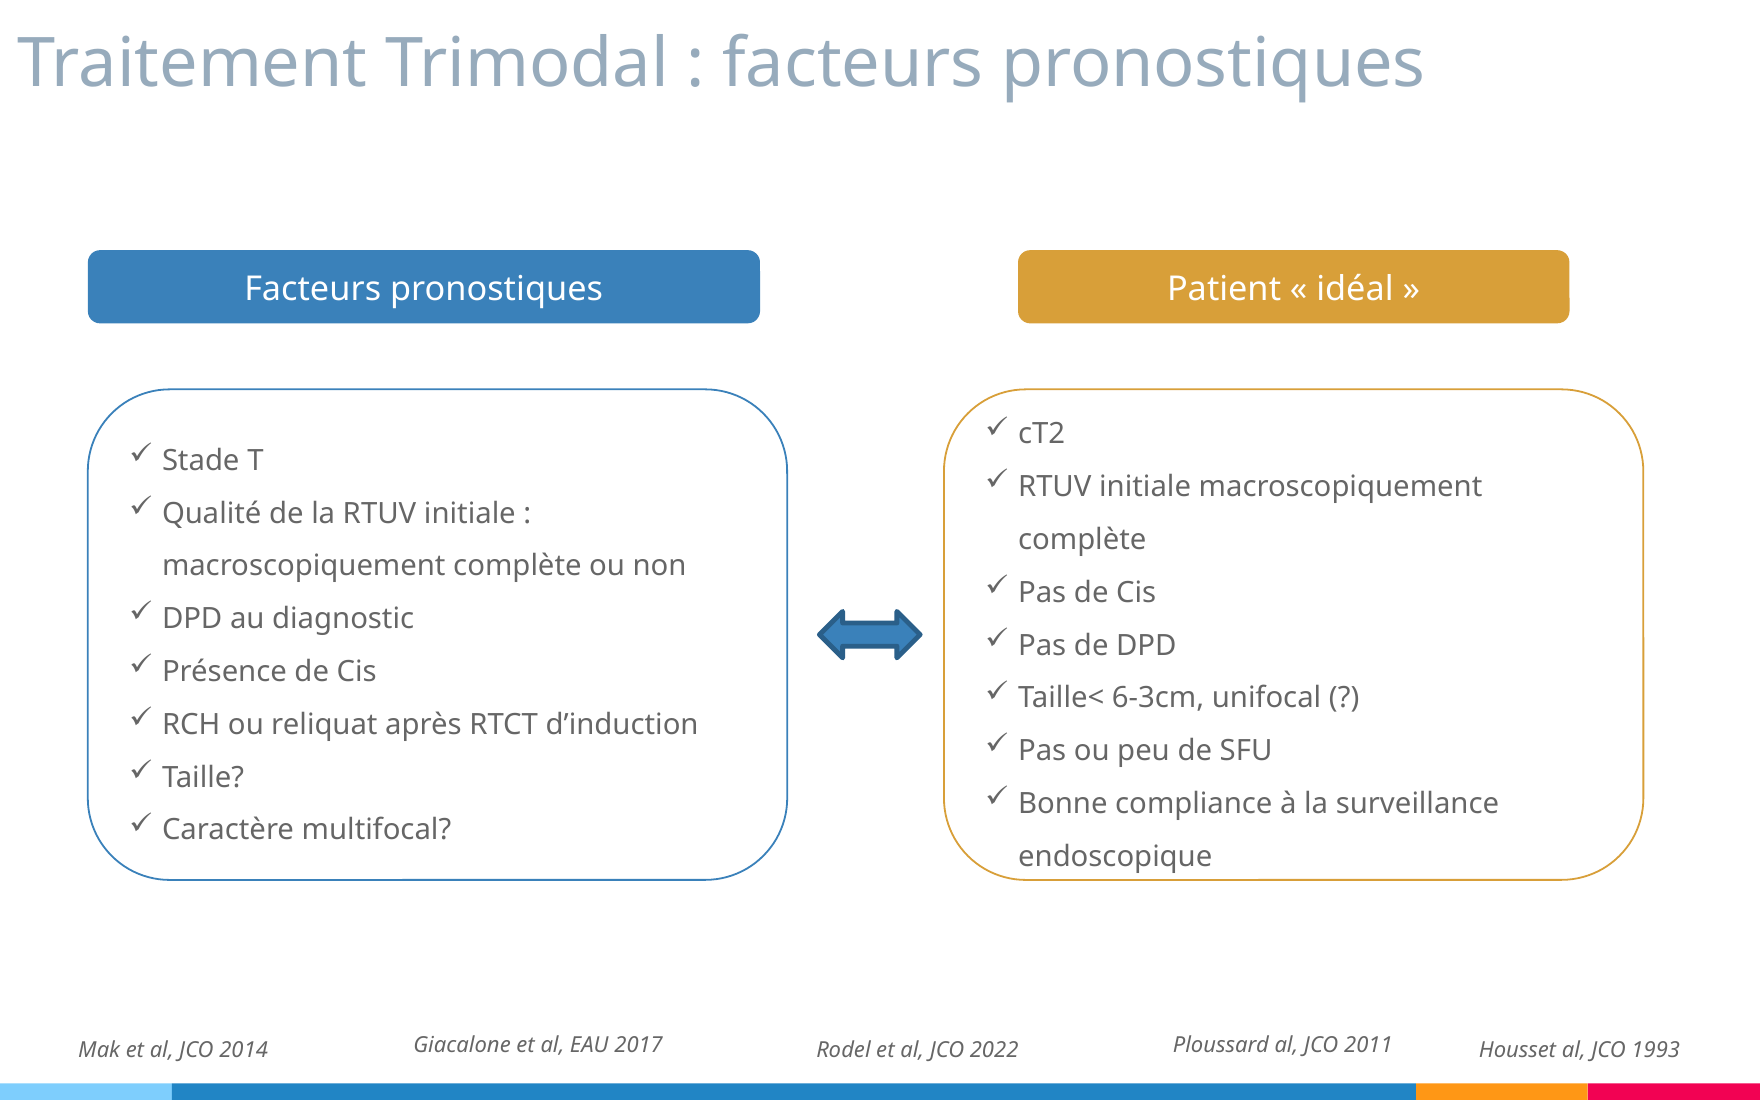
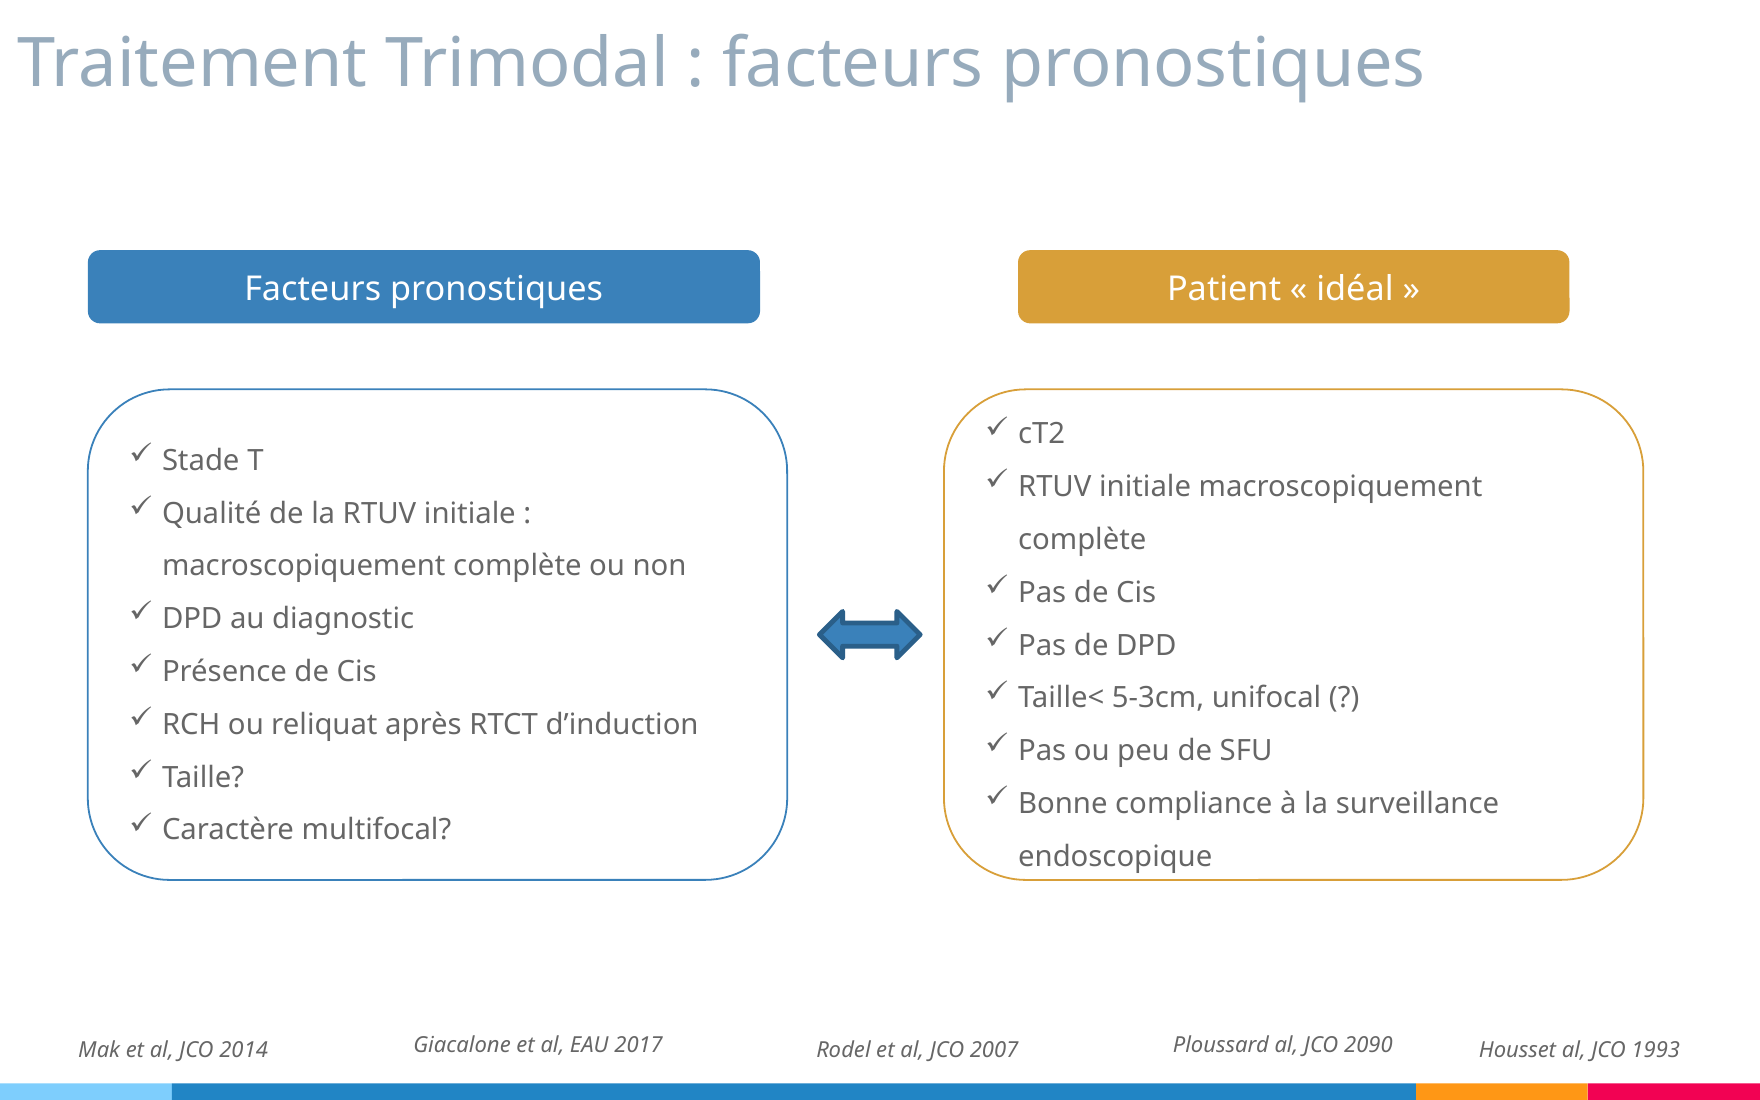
6-3cm: 6-3cm -> 5-3cm
2011: 2011 -> 2090
2022: 2022 -> 2007
